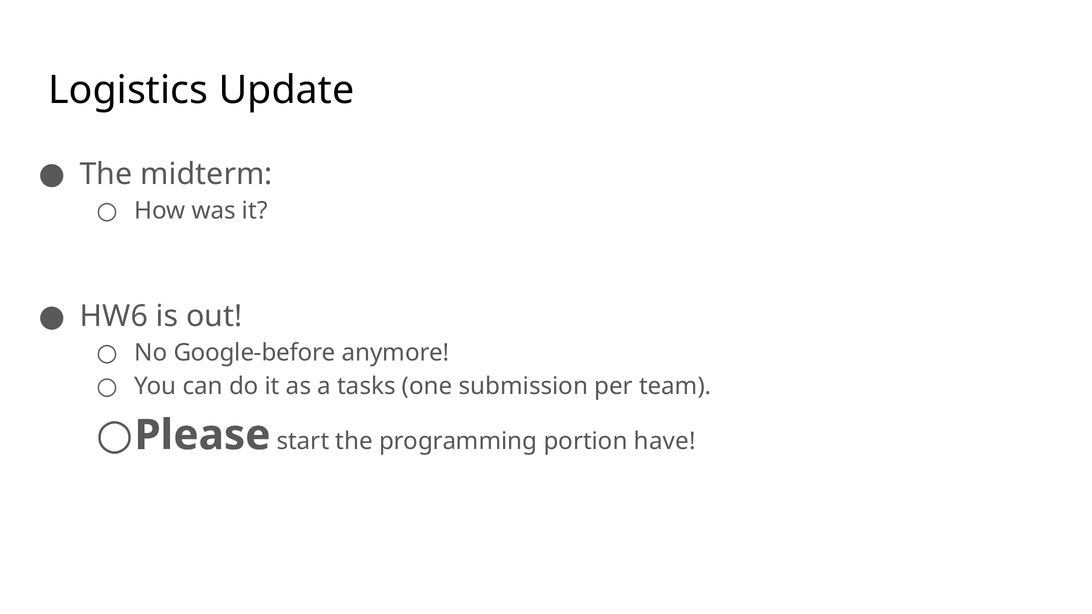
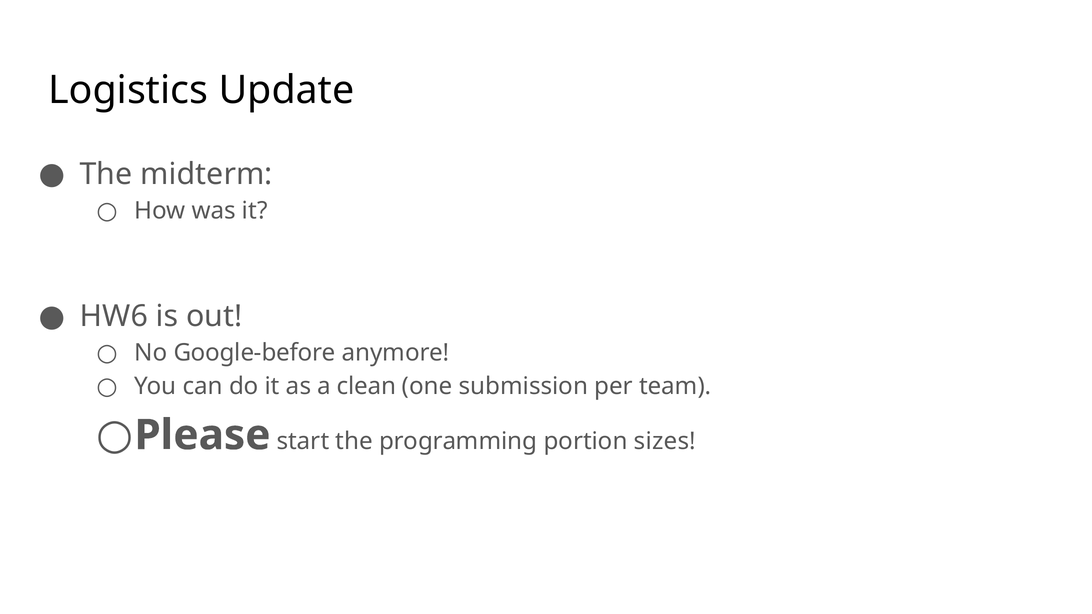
tasks: tasks -> clean
have: have -> sizes
